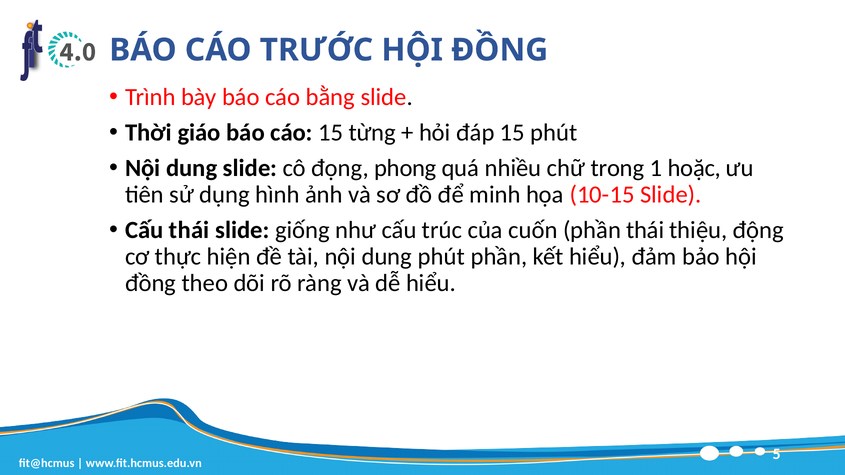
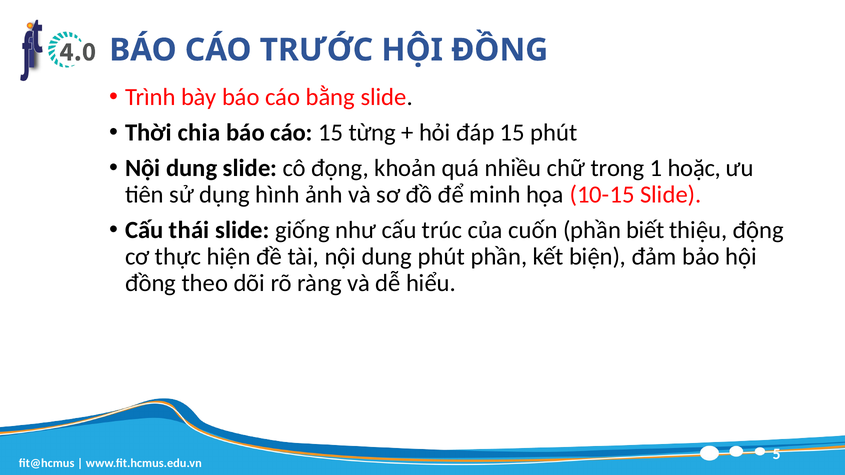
giáo: giáo -> chia
phong: phong -> khoản
phần thái: thái -> biết
kết hiểu: hiểu -> biện
